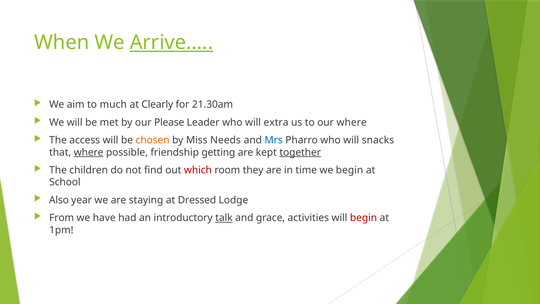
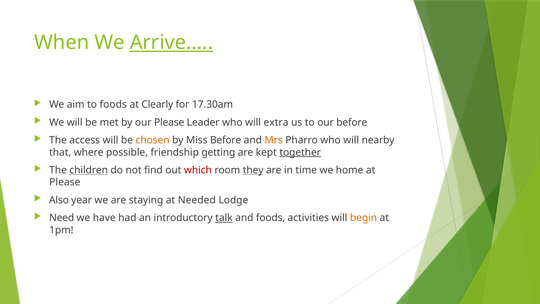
to much: much -> foods
21.30am: 21.30am -> 17.30am
our where: where -> before
Miss Needs: Needs -> Before
Mrs colour: blue -> orange
snacks: snacks -> nearby
where at (89, 152) underline: present -> none
children underline: none -> present
they underline: none -> present
we begin: begin -> home
School at (65, 182): School -> Please
Dressed: Dressed -> Needed
From: From -> Need
and grace: grace -> foods
begin at (364, 218) colour: red -> orange
